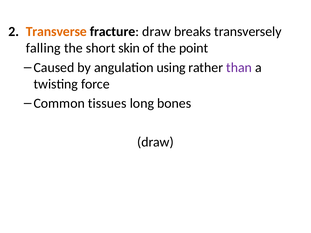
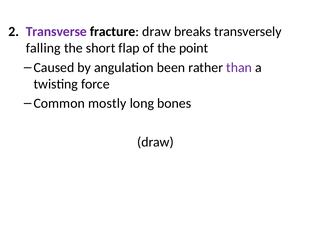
Transverse colour: orange -> purple
skin: skin -> flap
using: using -> been
tissues: tissues -> mostly
